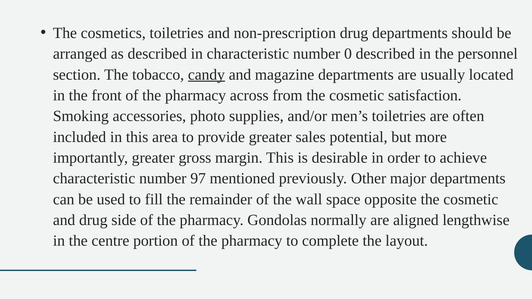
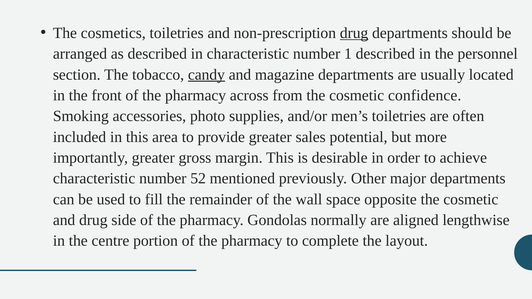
drug at (354, 33) underline: none -> present
0: 0 -> 1
satisfaction: satisfaction -> confidence
97: 97 -> 52
